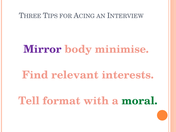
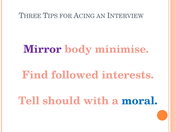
relevant: relevant -> followed
format: format -> should
moral colour: green -> blue
